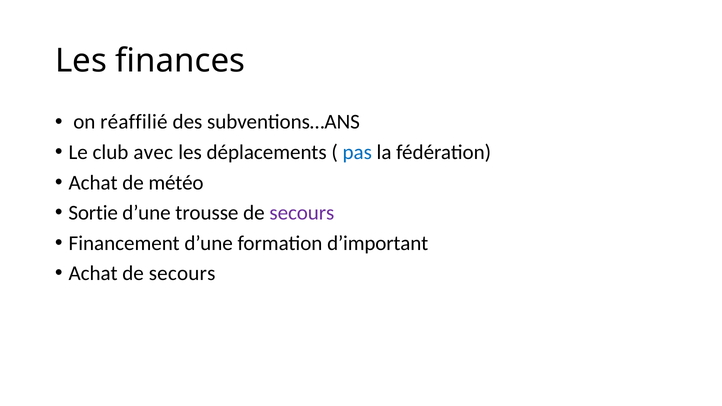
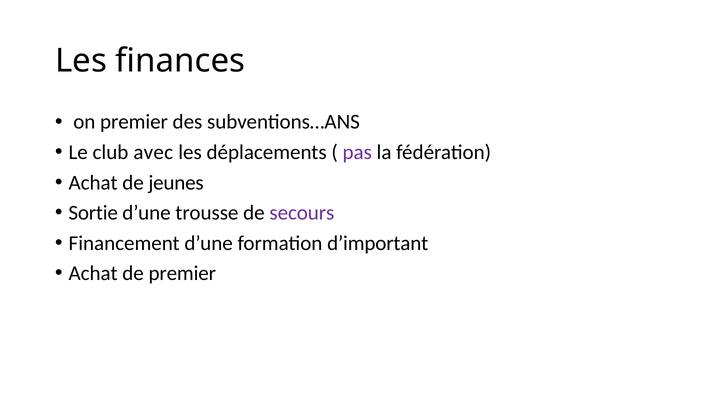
on réaffilié: réaffilié -> premier
pas colour: blue -> purple
météo: météo -> jeunes
Achat de secours: secours -> premier
